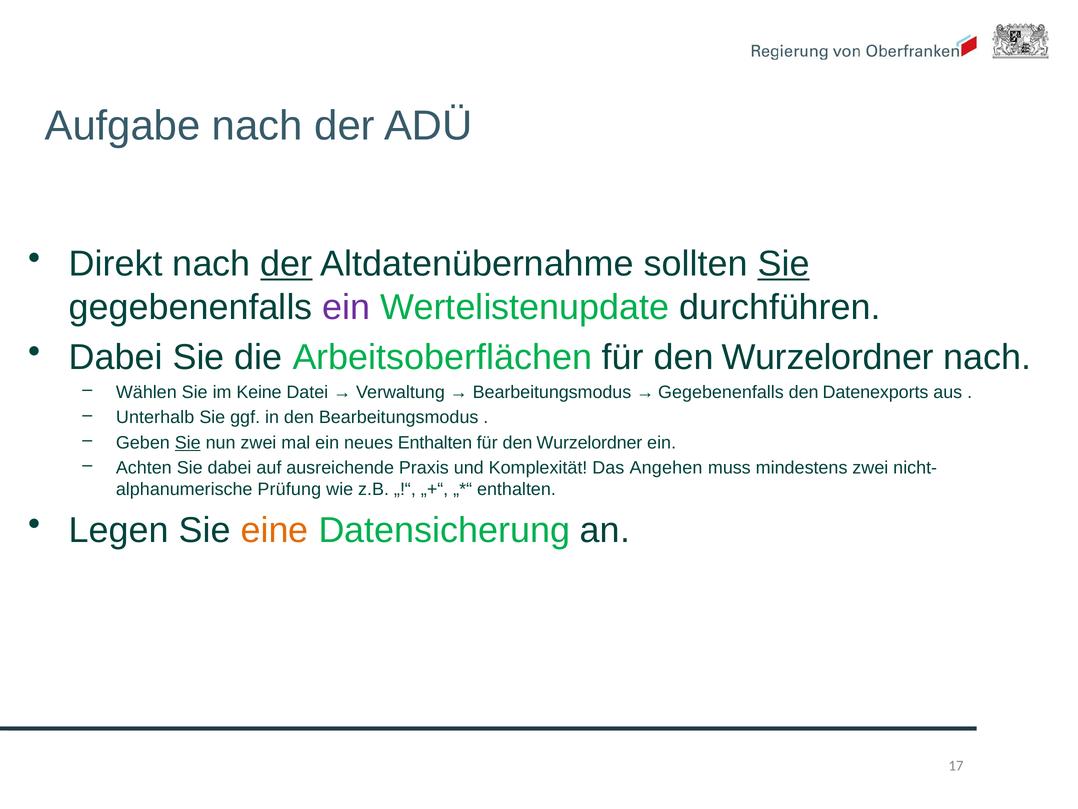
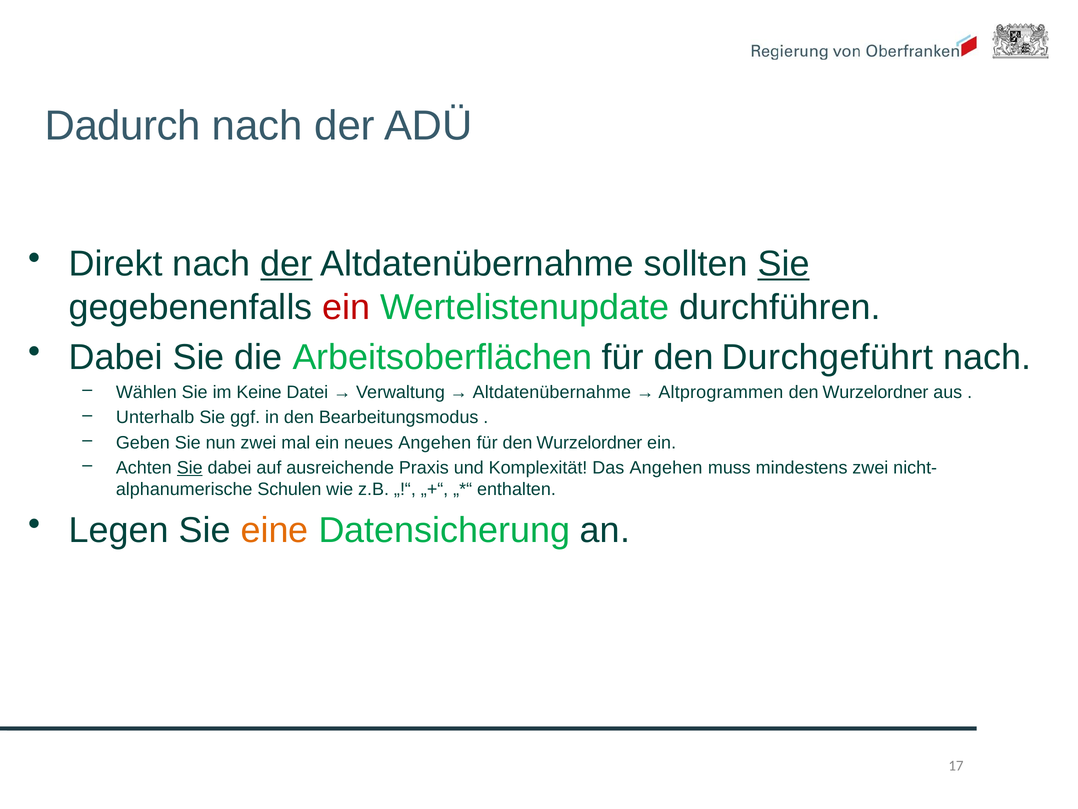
Aufgabe: Aufgabe -> Dadurch
ein at (346, 307) colour: purple -> red
Wurzelordner at (828, 357): Wurzelordner -> Durchgeführt
Bearbeitungsmodus at (552, 392): Bearbeitungsmodus -> Altdatenübernahme
Gegebenenfalls at (721, 392): Gegebenenfalls -> Altprogrammen
Datenexports at (875, 392): Datenexports -> Wurzelordner
Sie at (188, 442) underline: present -> none
neues Enthalten: Enthalten -> Angehen
Sie at (190, 468) underline: none -> present
Prüfung: Prüfung -> Schulen
